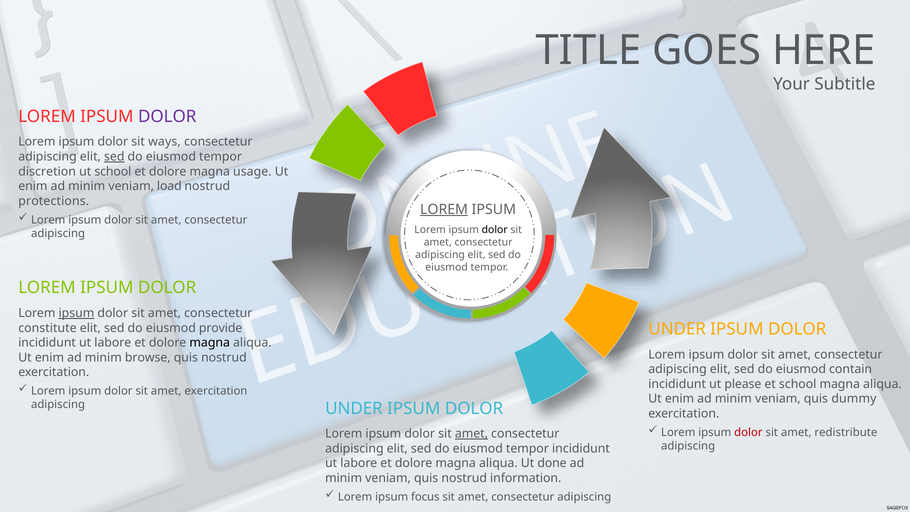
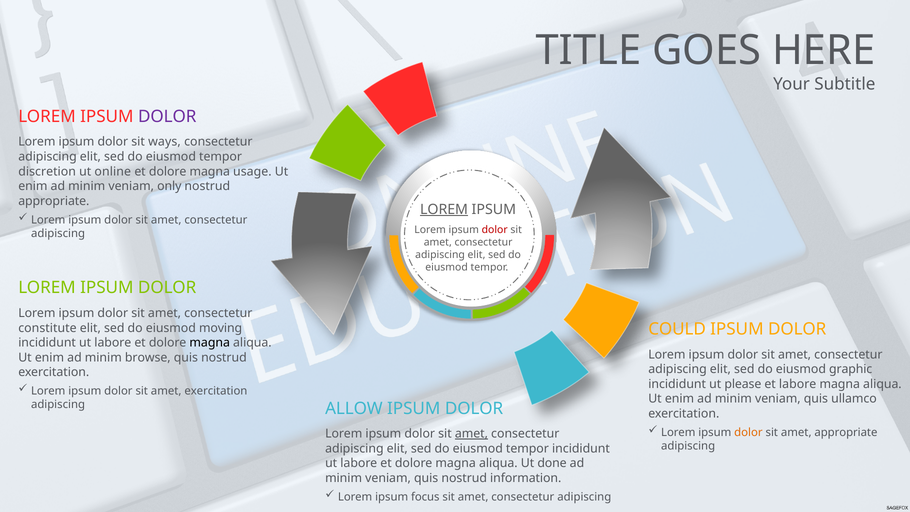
sed at (114, 157) underline: present -> none
ut school: school -> online
load: load -> only
protections at (54, 201): protections -> appropriate
dolor at (495, 230) colour: black -> red
ipsum at (76, 313) underline: present -> none
provide: provide -> moving
UNDER at (677, 329): UNDER -> COULD
contain: contain -> graphic
et school: school -> labore
dummy: dummy -> ullamco
UNDER at (354, 408): UNDER -> ALLOW
dolor at (748, 432) colour: red -> orange
amet redistribute: redistribute -> appropriate
